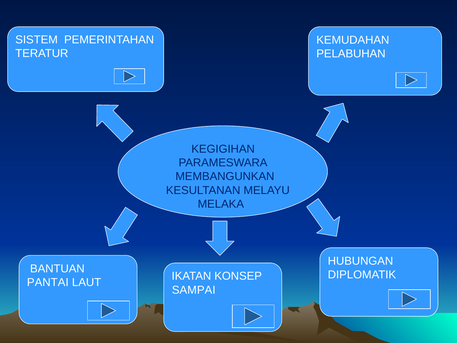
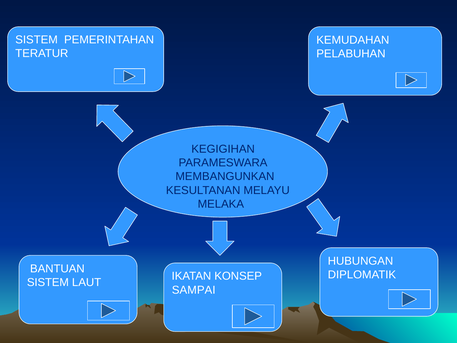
PANTAI at (48, 282): PANTAI -> SISTEM
